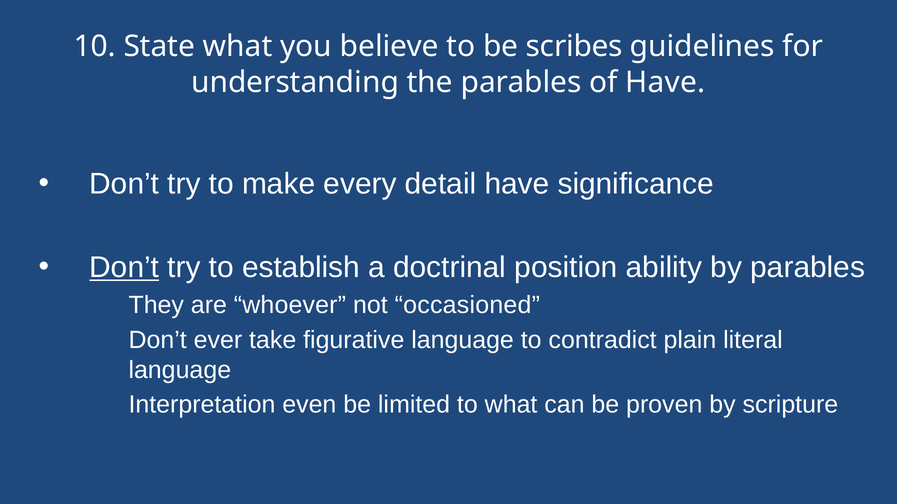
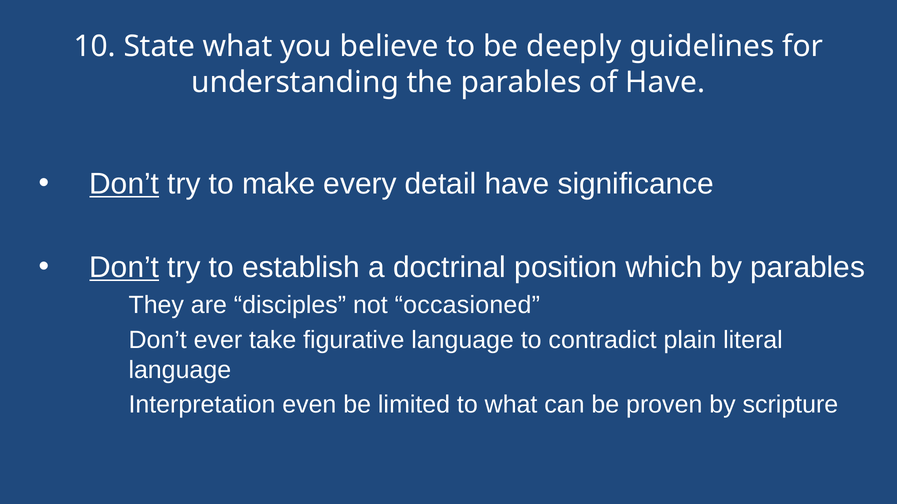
scribes: scribes -> deeply
Don’t at (124, 184) underline: none -> present
ability: ability -> which
whoever: whoever -> disciples
